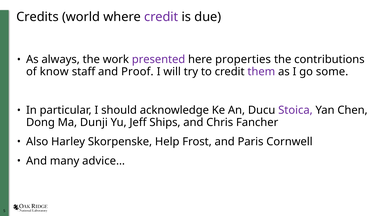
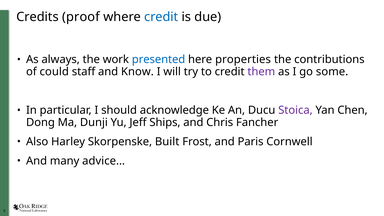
world: world -> proof
credit at (161, 17) colour: purple -> blue
presented colour: purple -> blue
know: know -> could
Proof: Proof -> Know
Help: Help -> Built
